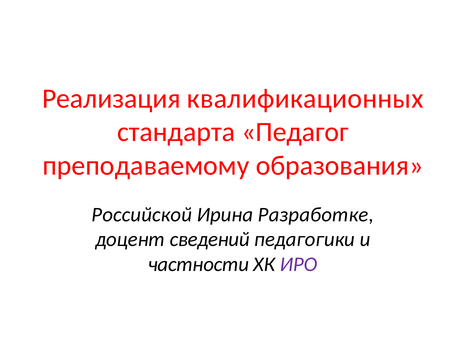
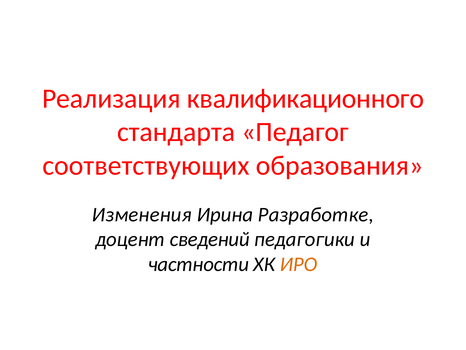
квалификационных: квалификационных -> квалификационного
преподаваемому: преподаваемому -> соответствующих
Российской: Российской -> Изменения
ИРО colour: purple -> orange
